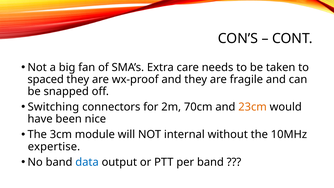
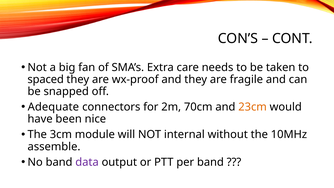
Switching: Switching -> Adequate
expertise: expertise -> assemble
data colour: blue -> purple
